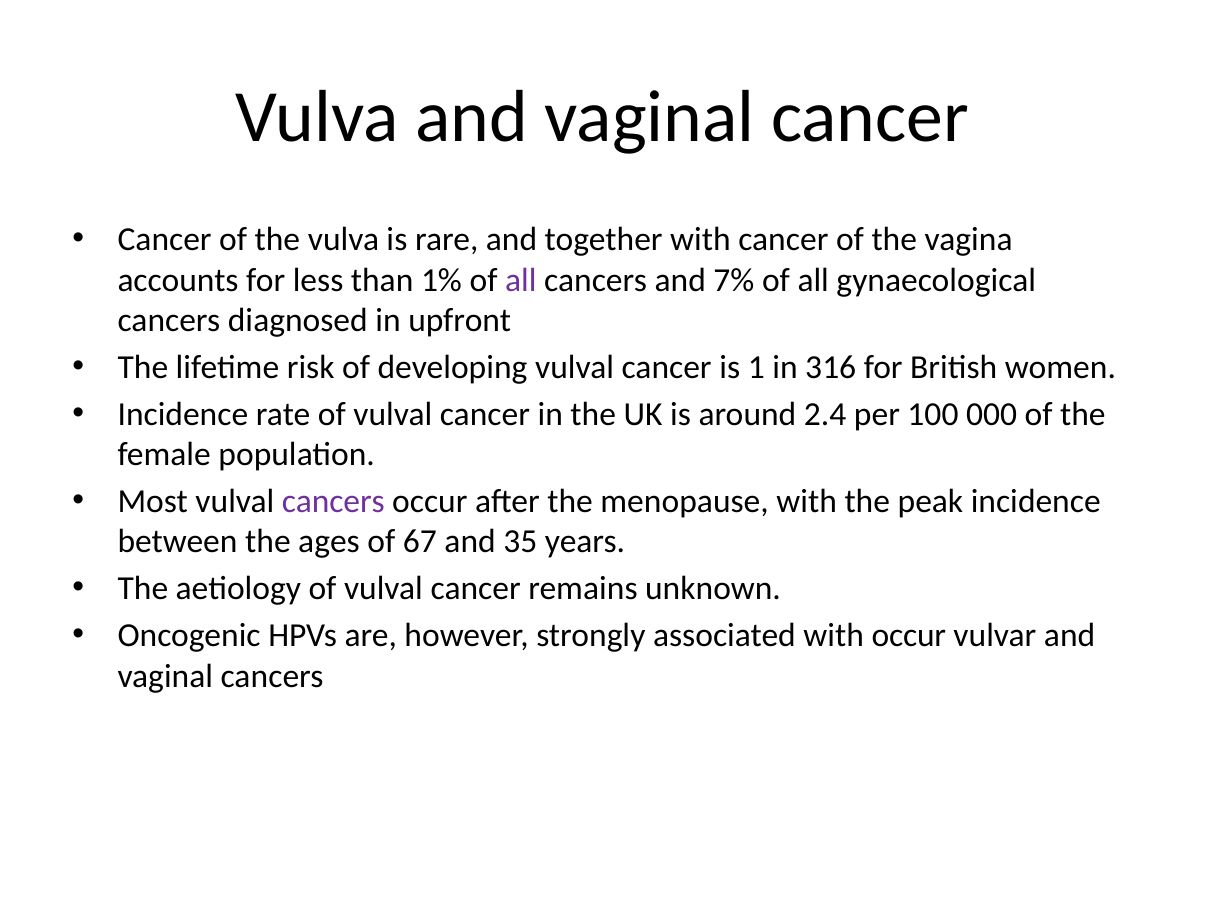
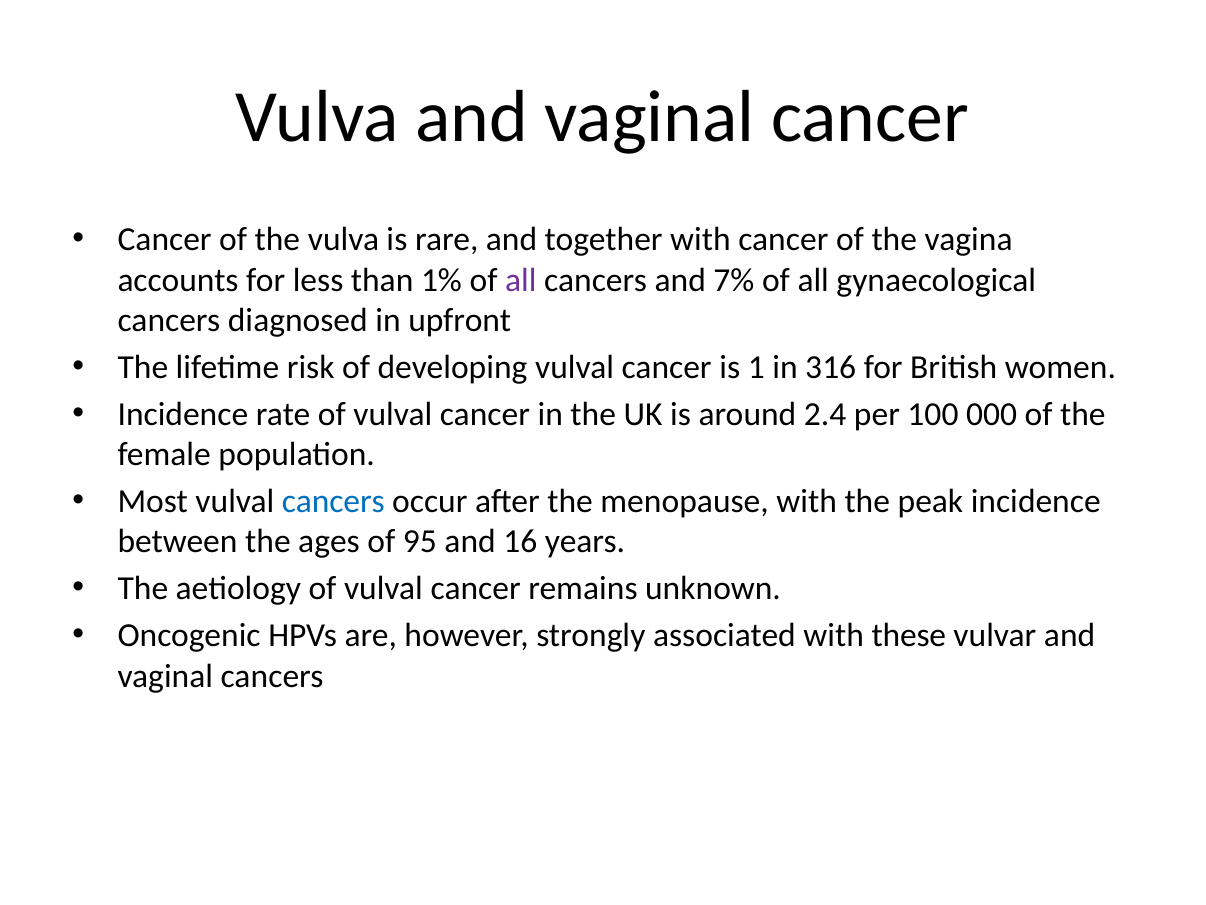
cancers at (333, 501) colour: purple -> blue
67: 67 -> 95
35: 35 -> 16
with occur: occur -> these
